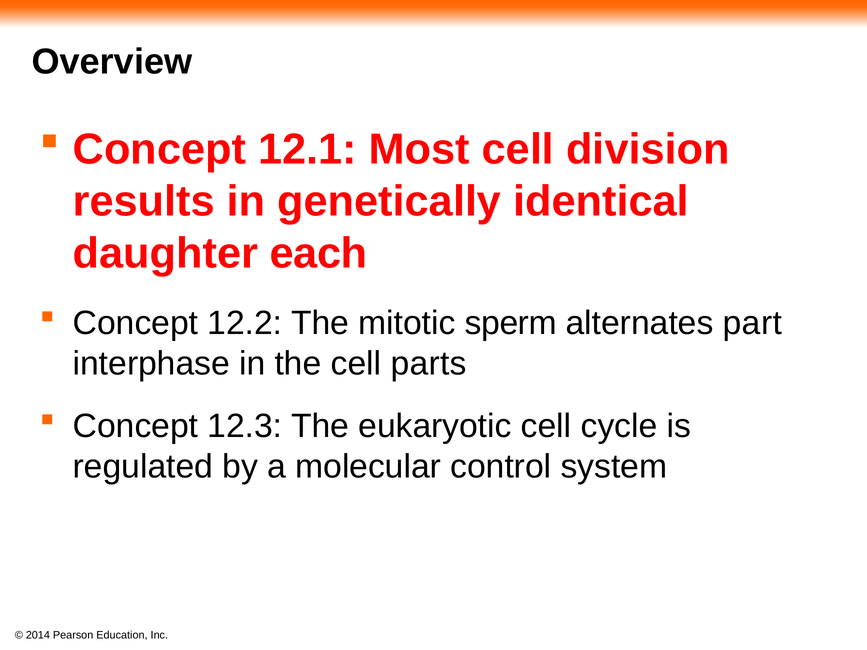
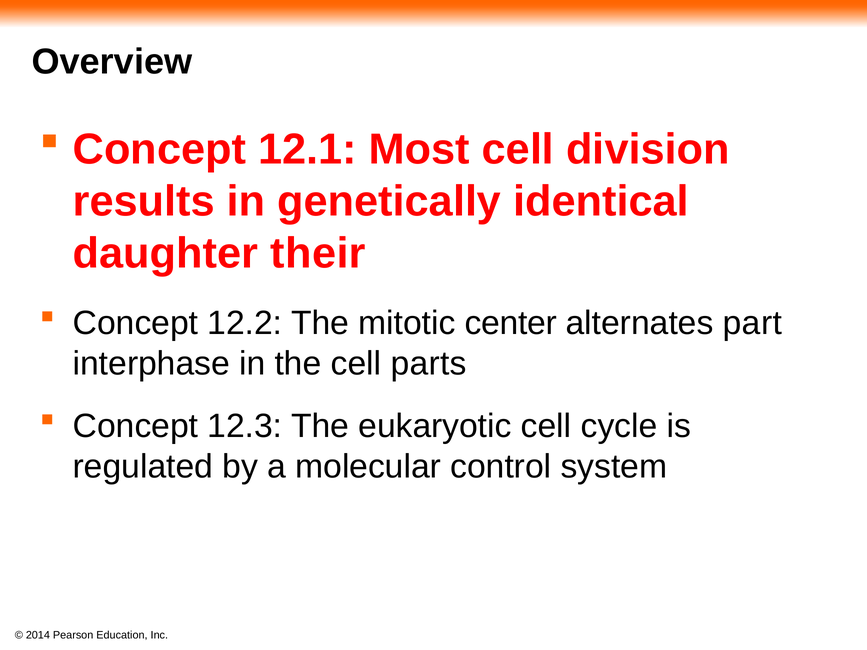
each: each -> their
sperm: sperm -> center
